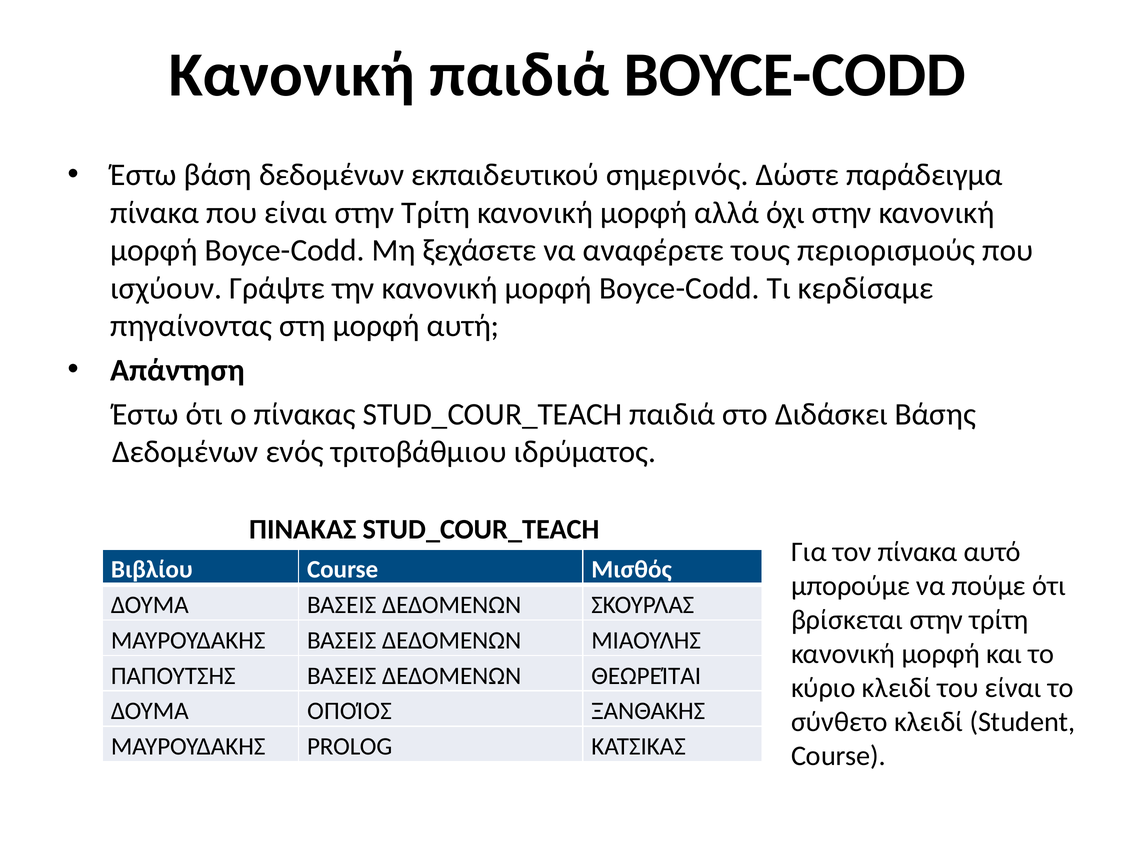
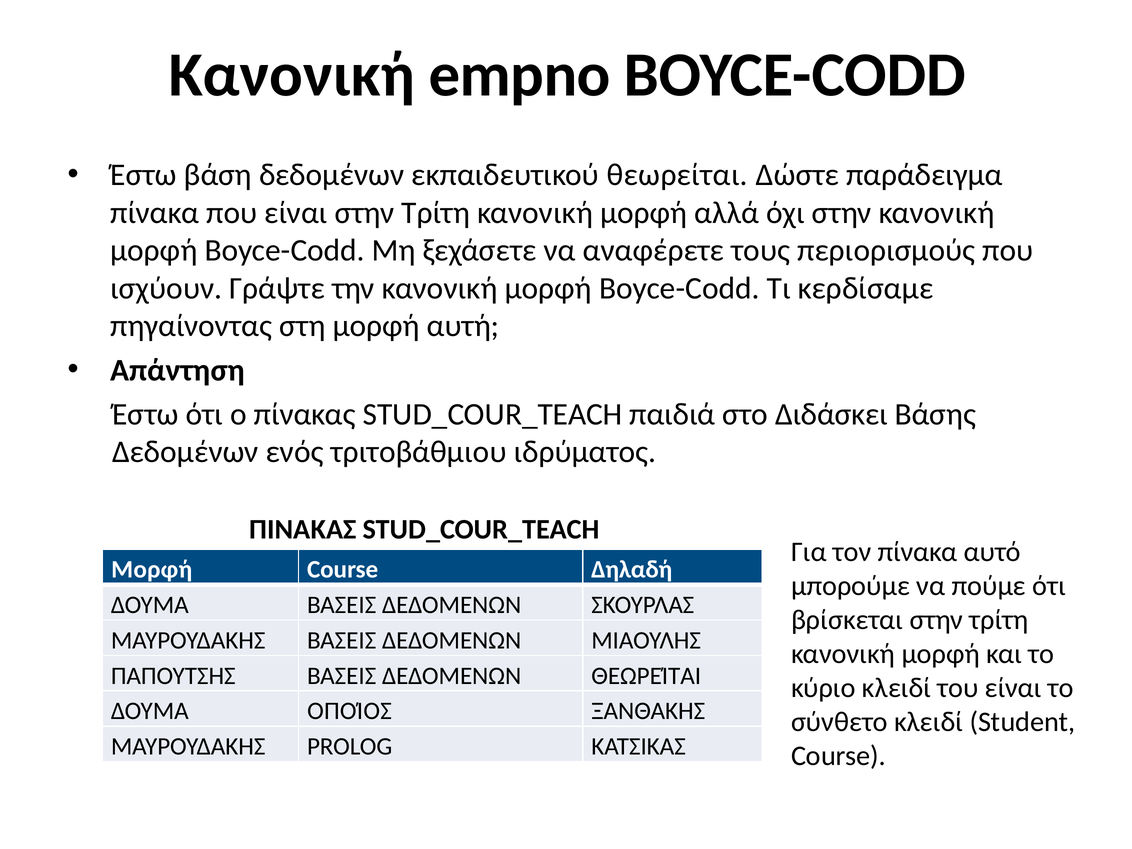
Κανονική παιδιά: παιδιά -> empno
εκπαιδευτικού σημερινός: σημερινός -> θεωρείται
Βιβλίου at (152, 570): Βιβλίου -> Μορφή
Μισθός: Μισθός -> Δηλαδή
